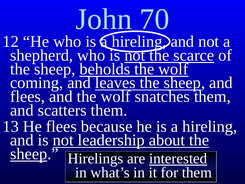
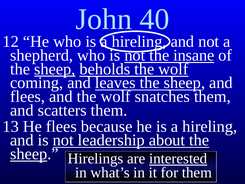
70: 70 -> 40
scarce: scarce -> insane
sheep at (55, 69) underline: none -> present
